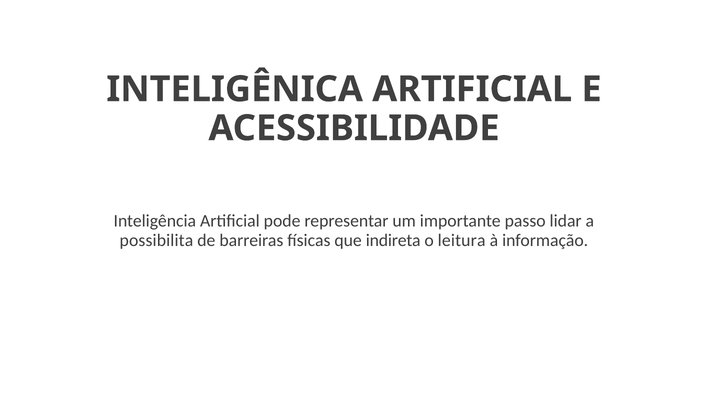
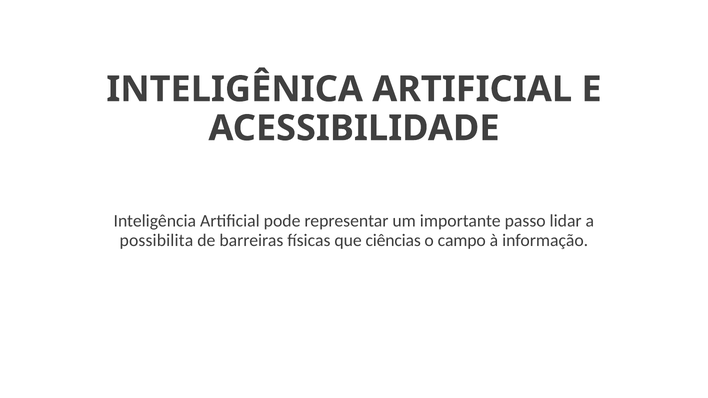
indireta: indireta -> ciências
leitura: leitura -> campo
